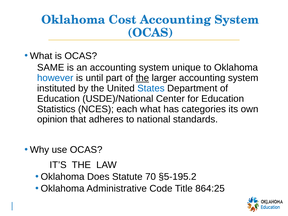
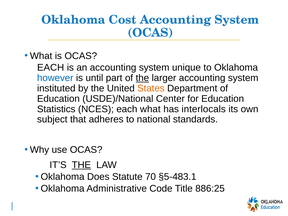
SAME at (51, 68): SAME -> EACH
States colour: blue -> orange
categories: categories -> interlocals
opinion: opinion -> subject
THE at (81, 165) underline: none -> present
§5-195.2: §5-195.2 -> §5-483.1
864:25: 864:25 -> 886:25
